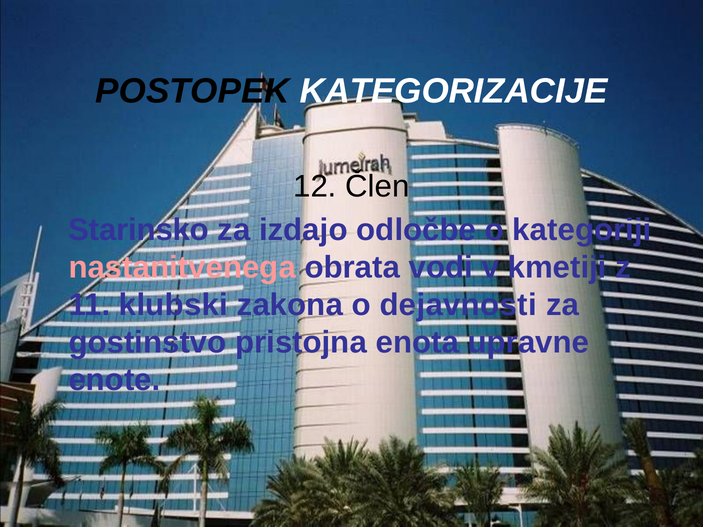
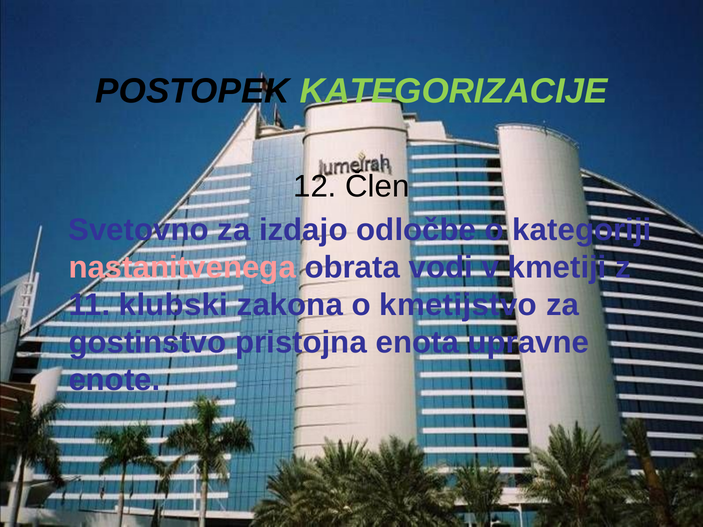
KATEGORIZACIJE colour: white -> light green
Starinsko: Starinsko -> Svetovno
dejavnosti: dejavnosti -> kmetijstvo
